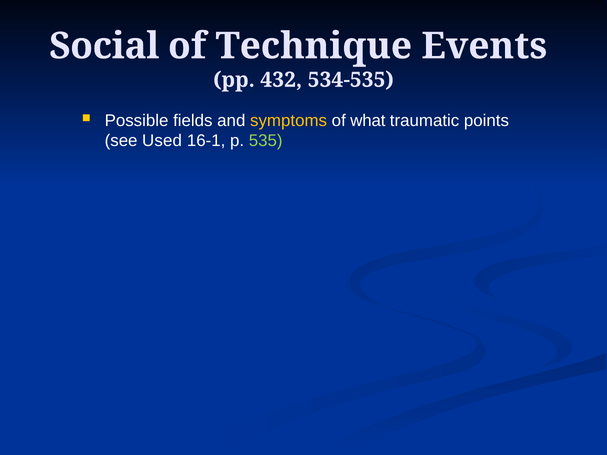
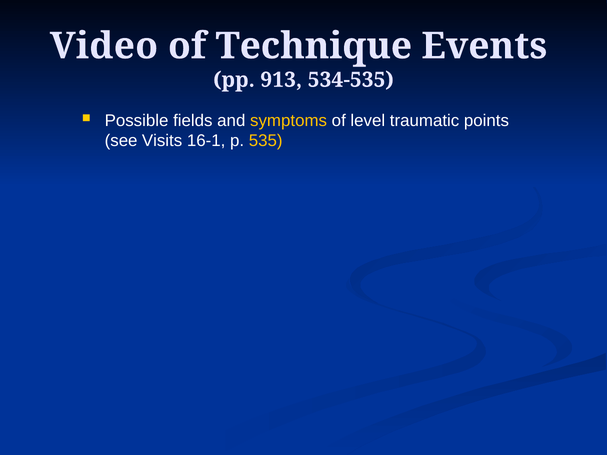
Social: Social -> Video
432: 432 -> 913
what: what -> level
Used: Used -> Visits
535 colour: light green -> yellow
